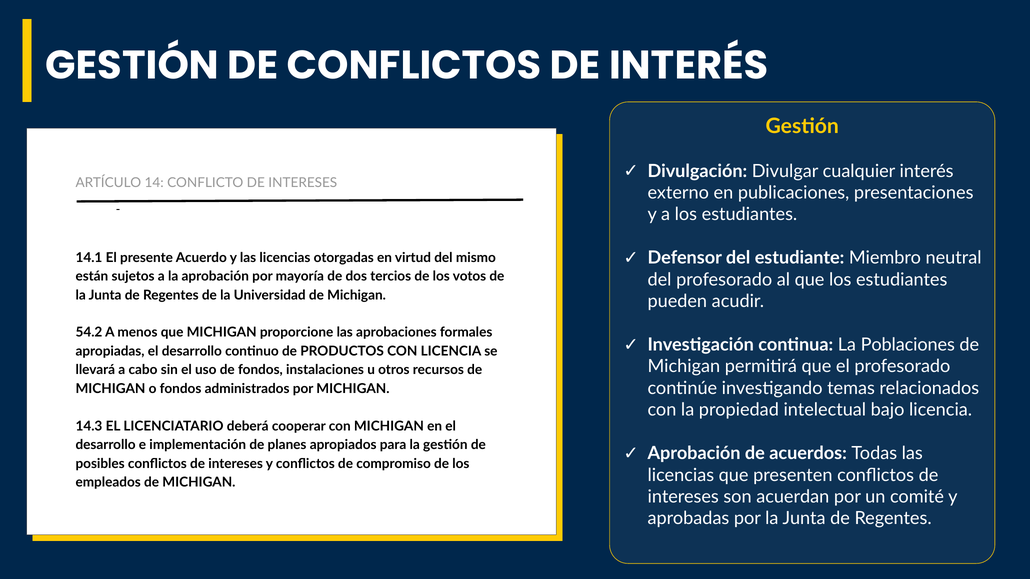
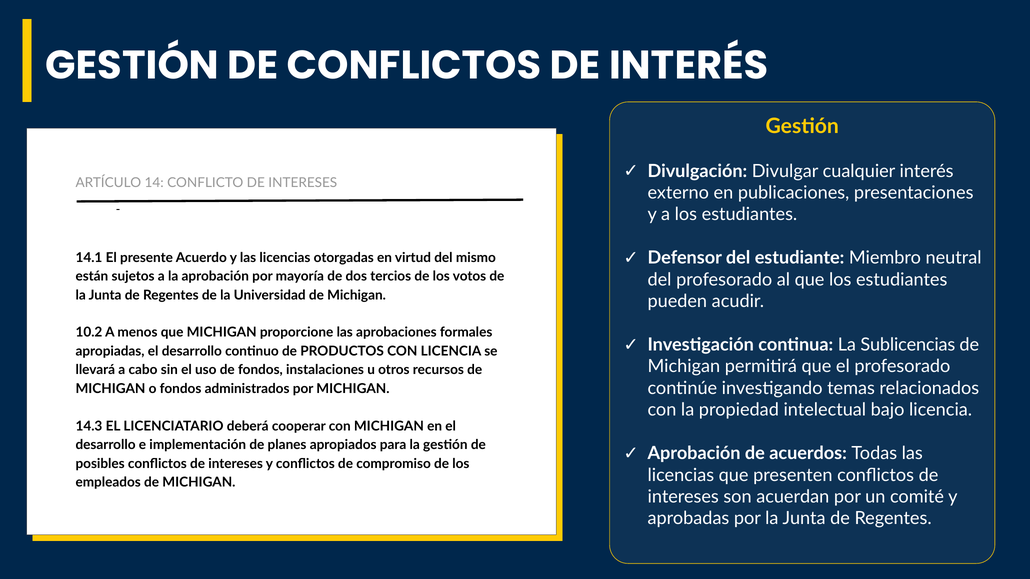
54.2: 54.2 -> 10.2
Poblaciones: Poblaciones -> Sublicencias
